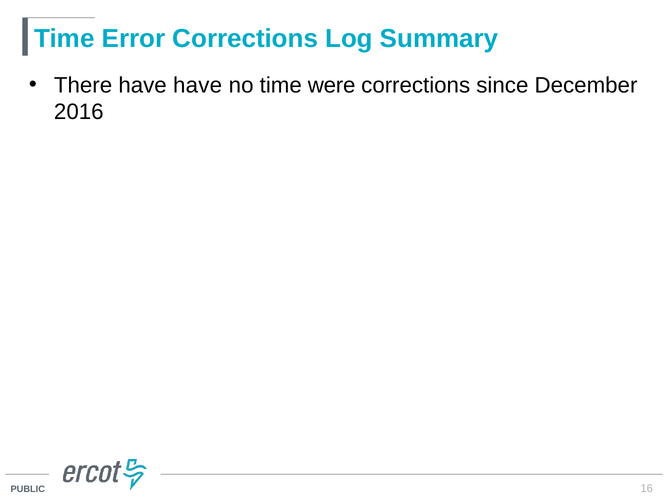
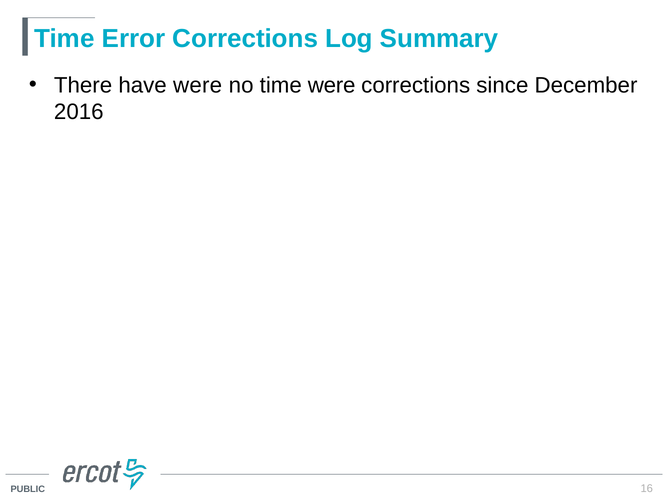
have have: have -> were
